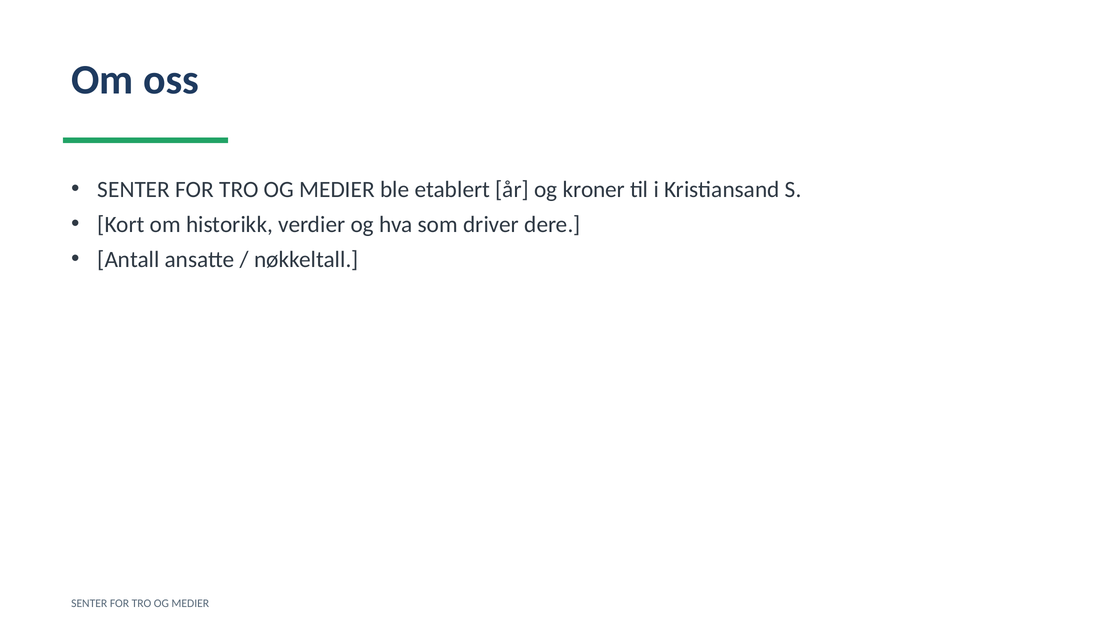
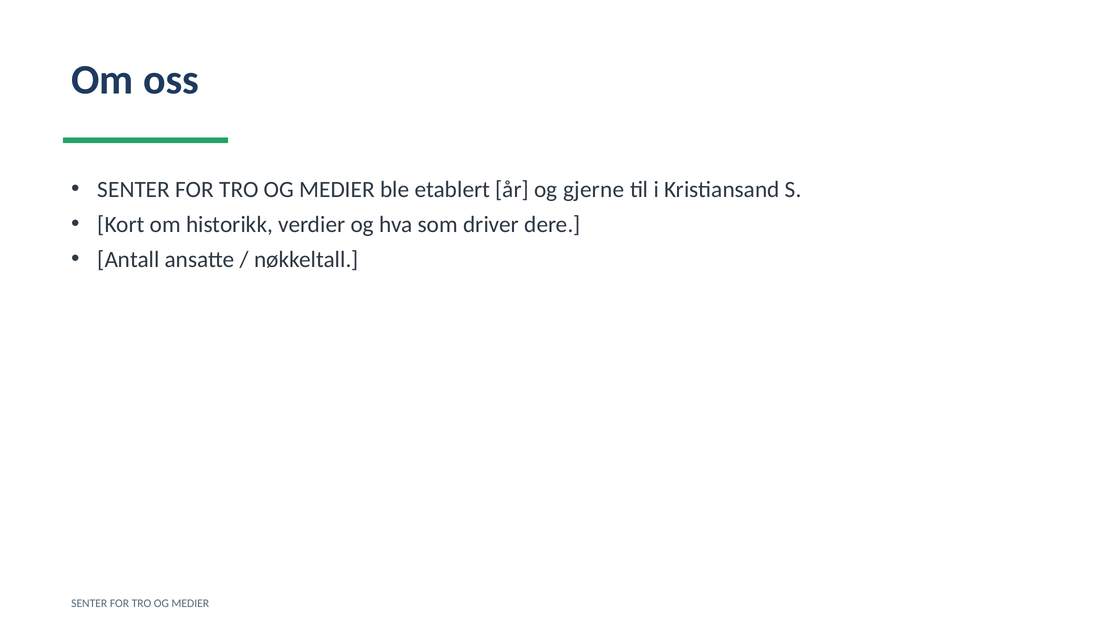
kroner: kroner -> gjerne
